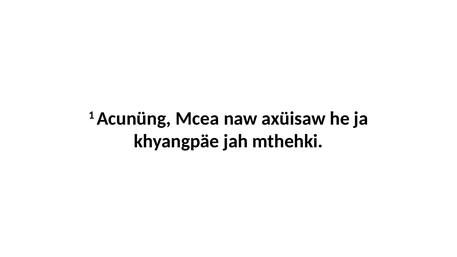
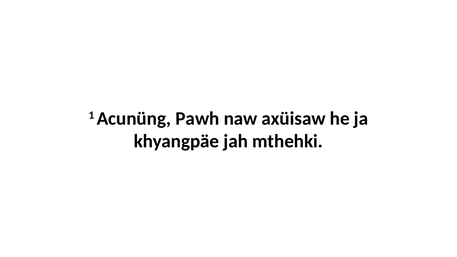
Mcea: Mcea -> Pawh
